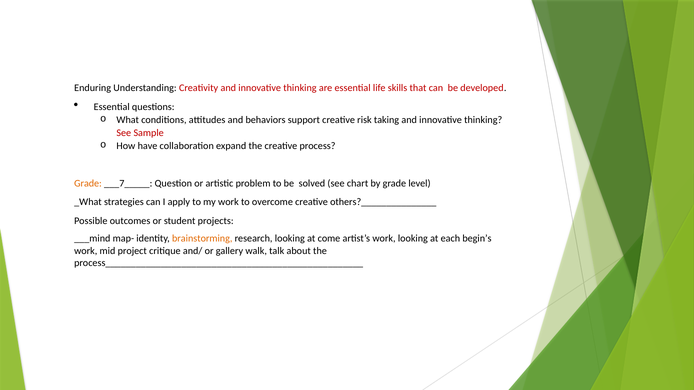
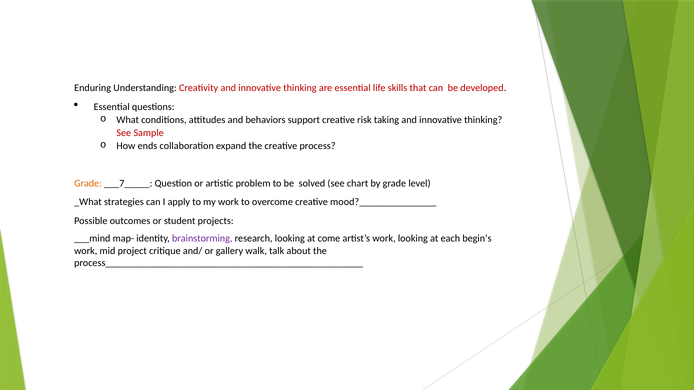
have: have -> ends
others?_______________: others?_______________ -> mood?_______________
brainstorming colour: orange -> purple
